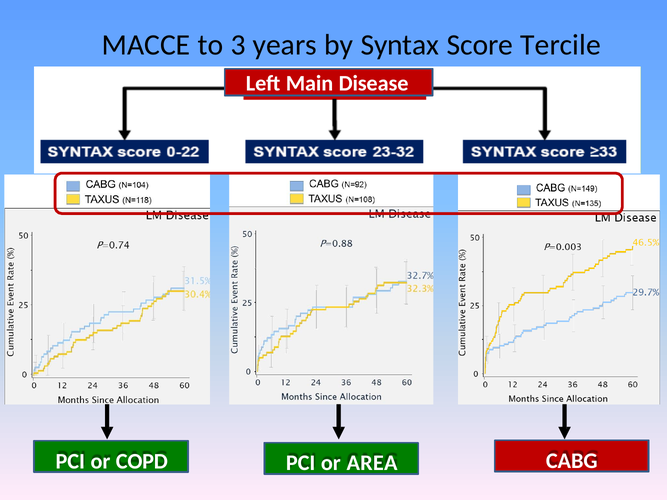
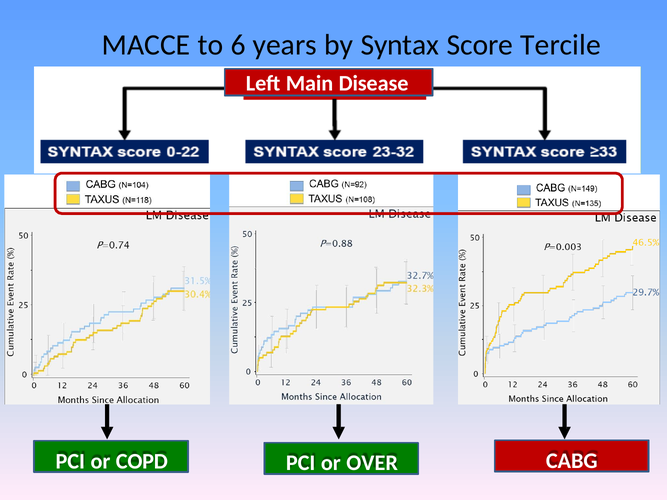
3: 3 -> 6
AREA: AREA -> OVER
